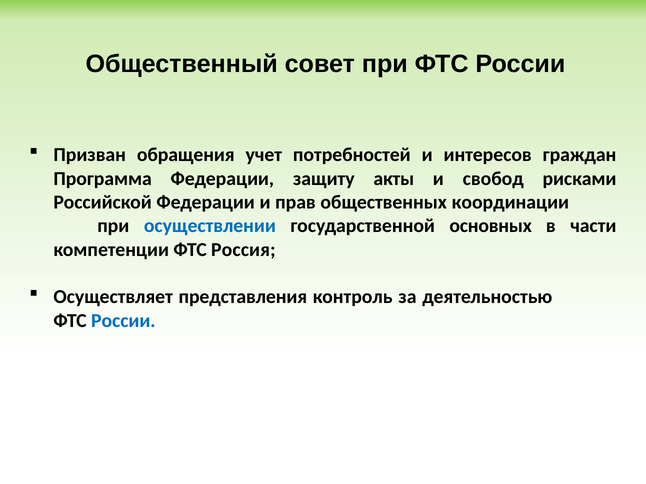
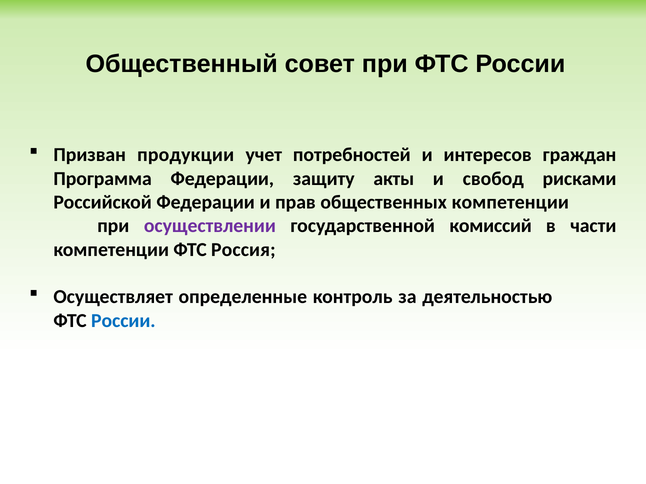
обращения: обращения -> продукции
общественных координации: координации -> компетенции
осуществлении colour: blue -> purple
основных: основных -> комиссий
представления: представления -> определенные
